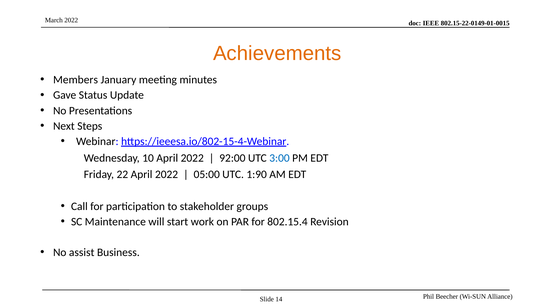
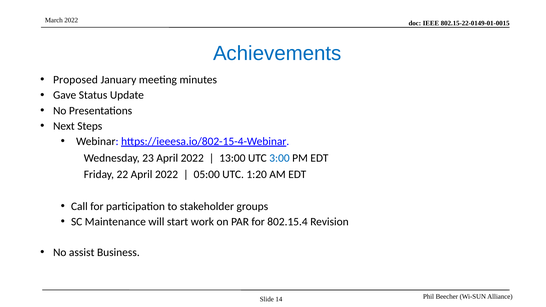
Achievements colour: orange -> blue
Members: Members -> Proposed
10: 10 -> 23
92:00: 92:00 -> 13:00
1:90: 1:90 -> 1:20
